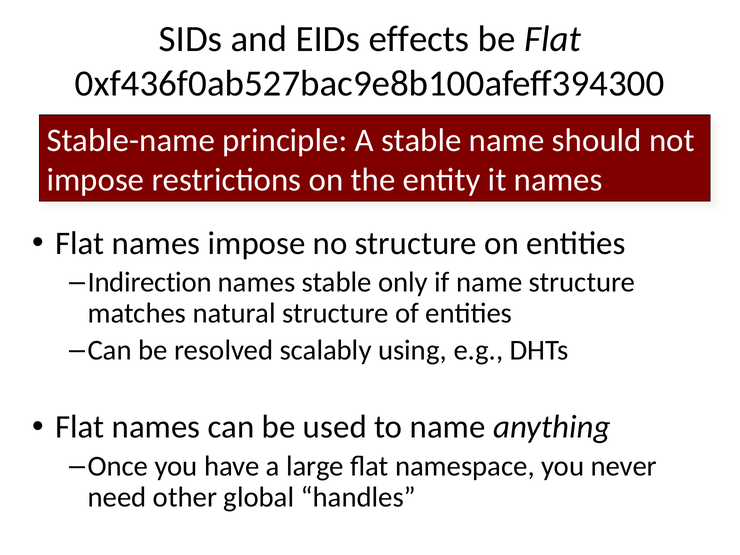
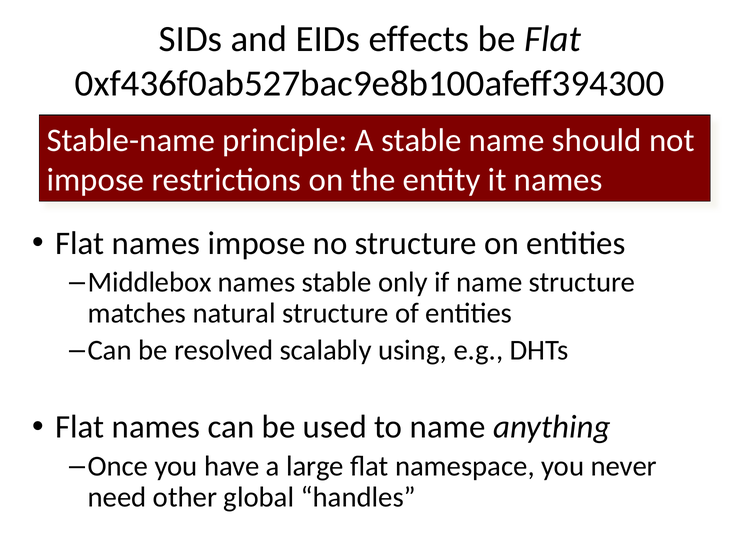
Indirection: Indirection -> Middlebox
